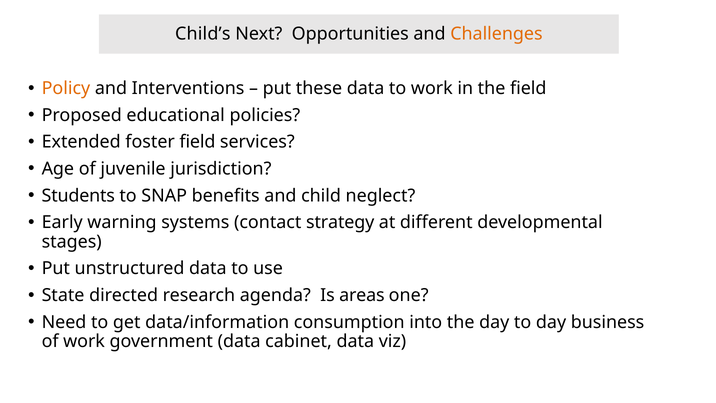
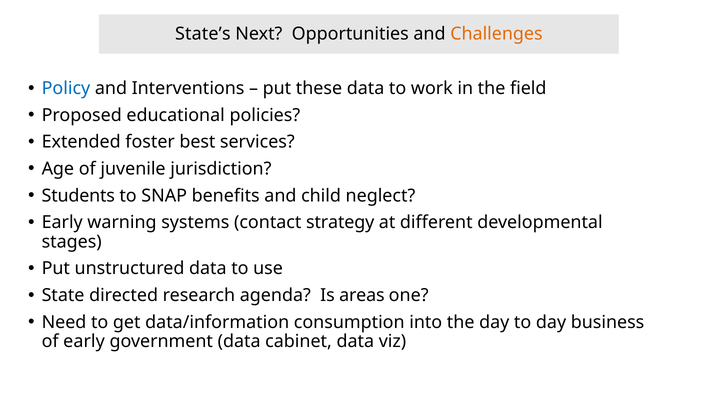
Child’s: Child’s -> State’s
Policy colour: orange -> blue
foster field: field -> best
of work: work -> early
